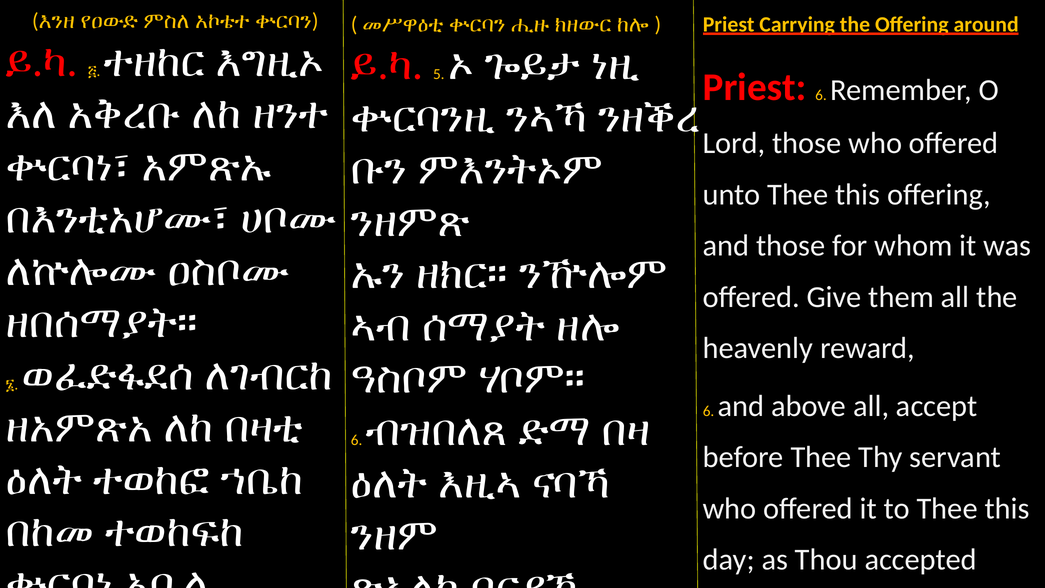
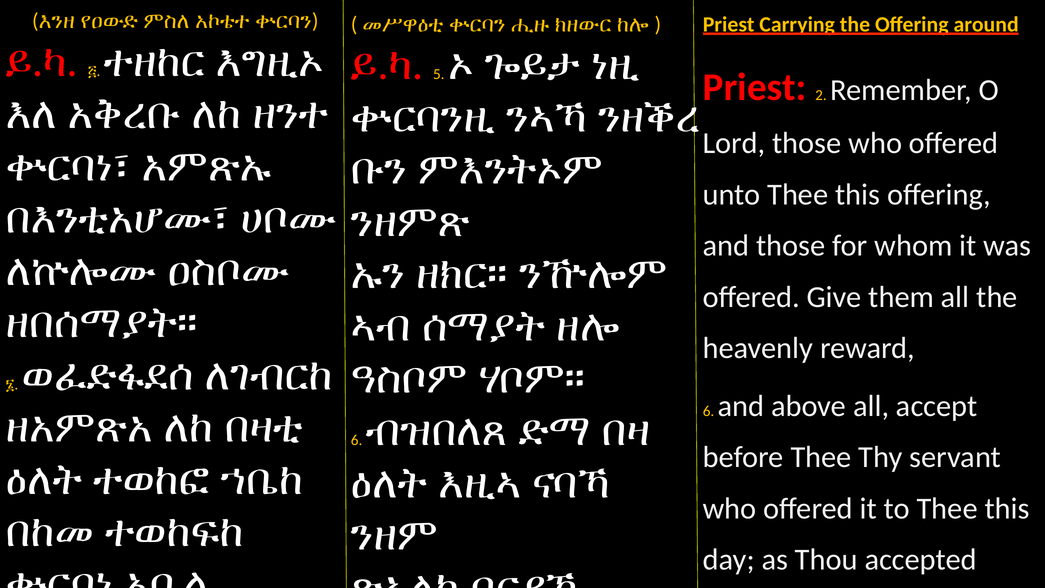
Priest 6: 6 -> 2
